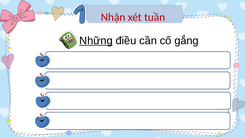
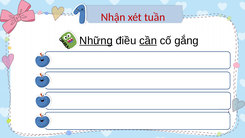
cần underline: none -> present
